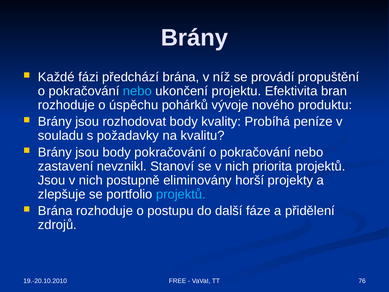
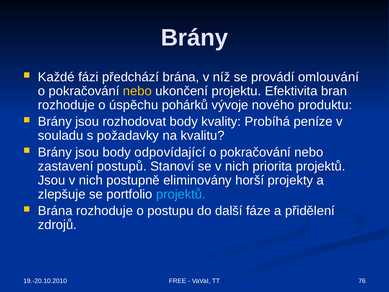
propuštění: propuštění -> omlouvání
nebo at (137, 91) colour: light blue -> yellow
body pokračování: pokračování -> odpovídající
nevznikl: nevznikl -> postupů
